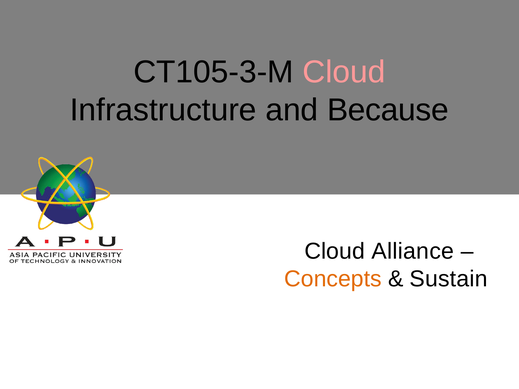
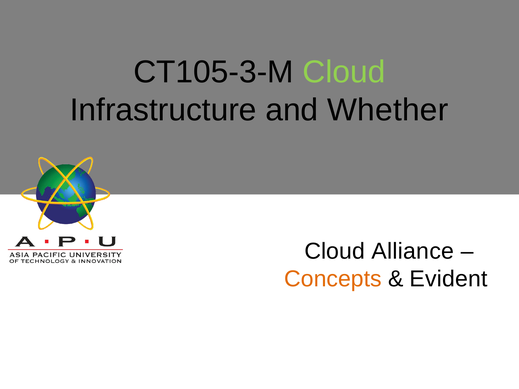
Cloud at (344, 72) colour: pink -> light green
Because: Because -> Whether
Sustain: Sustain -> Evident
